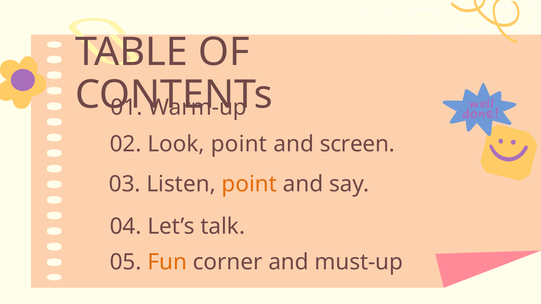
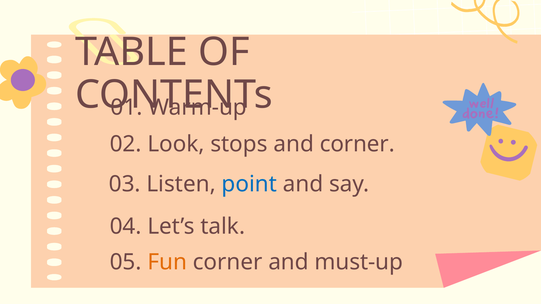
Look point: point -> stops
and screen: screen -> corner
point at (249, 184) colour: orange -> blue
